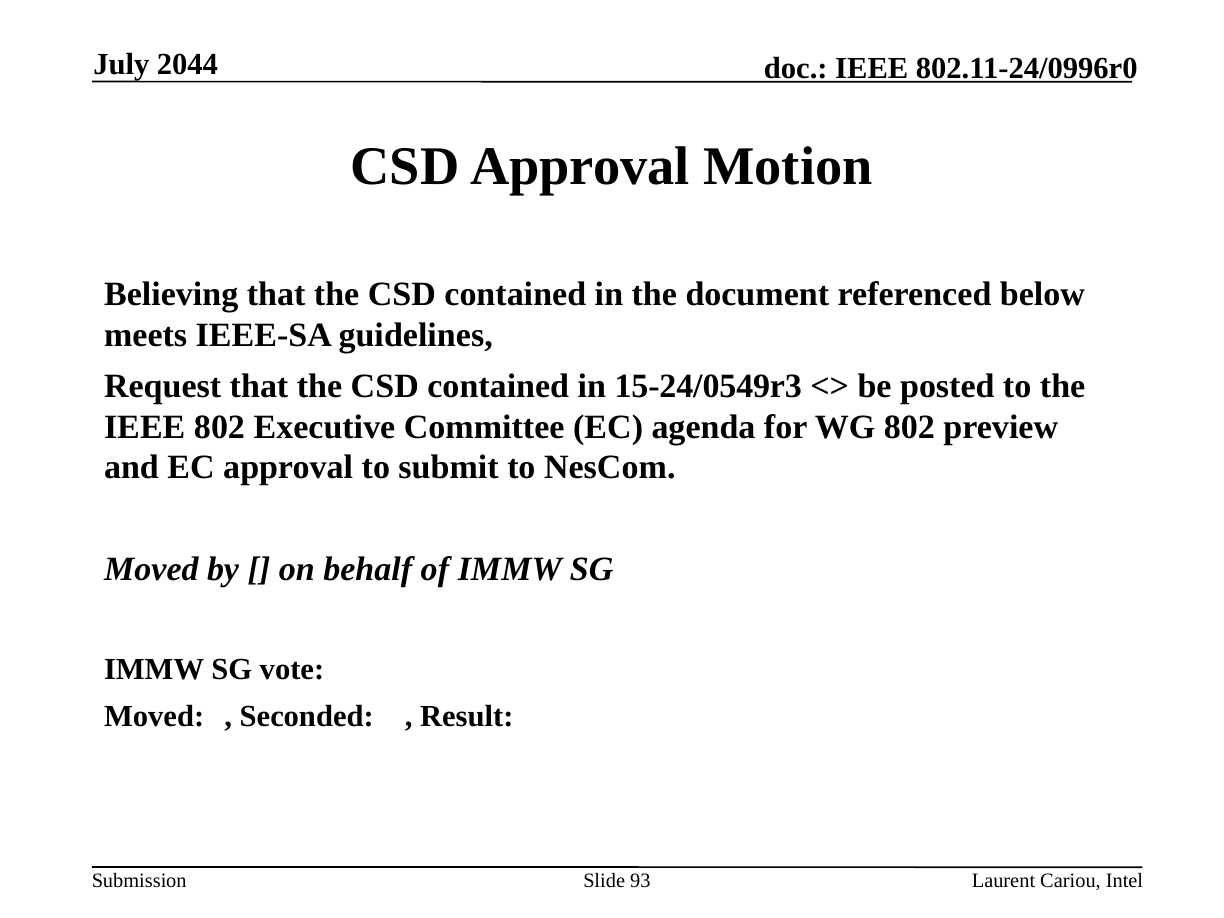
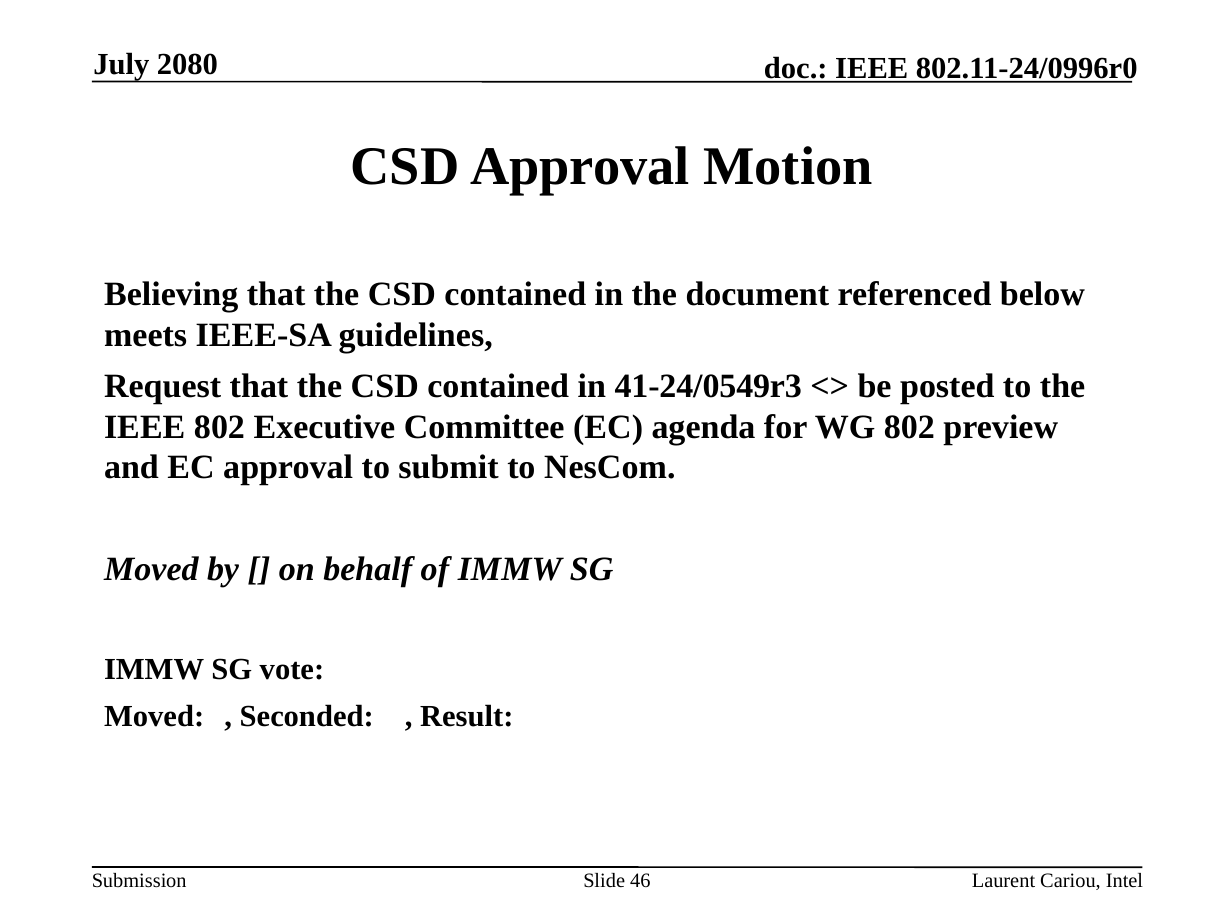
2044: 2044 -> 2080
15-24/0549r3: 15-24/0549r3 -> 41-24/0549r3
93: 93 -> 46
